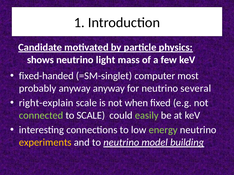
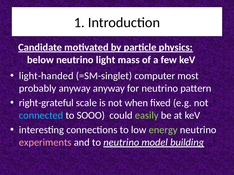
shows: shows -> below
fixed-handed: fixed-handed -> light-handed
several: several -> pattern
right-explain: right-explain -> right-grateful
connected colour: light green -> light blue
to SCALE: SCALE -> SOOO
experiments colour: yellow -> pink
